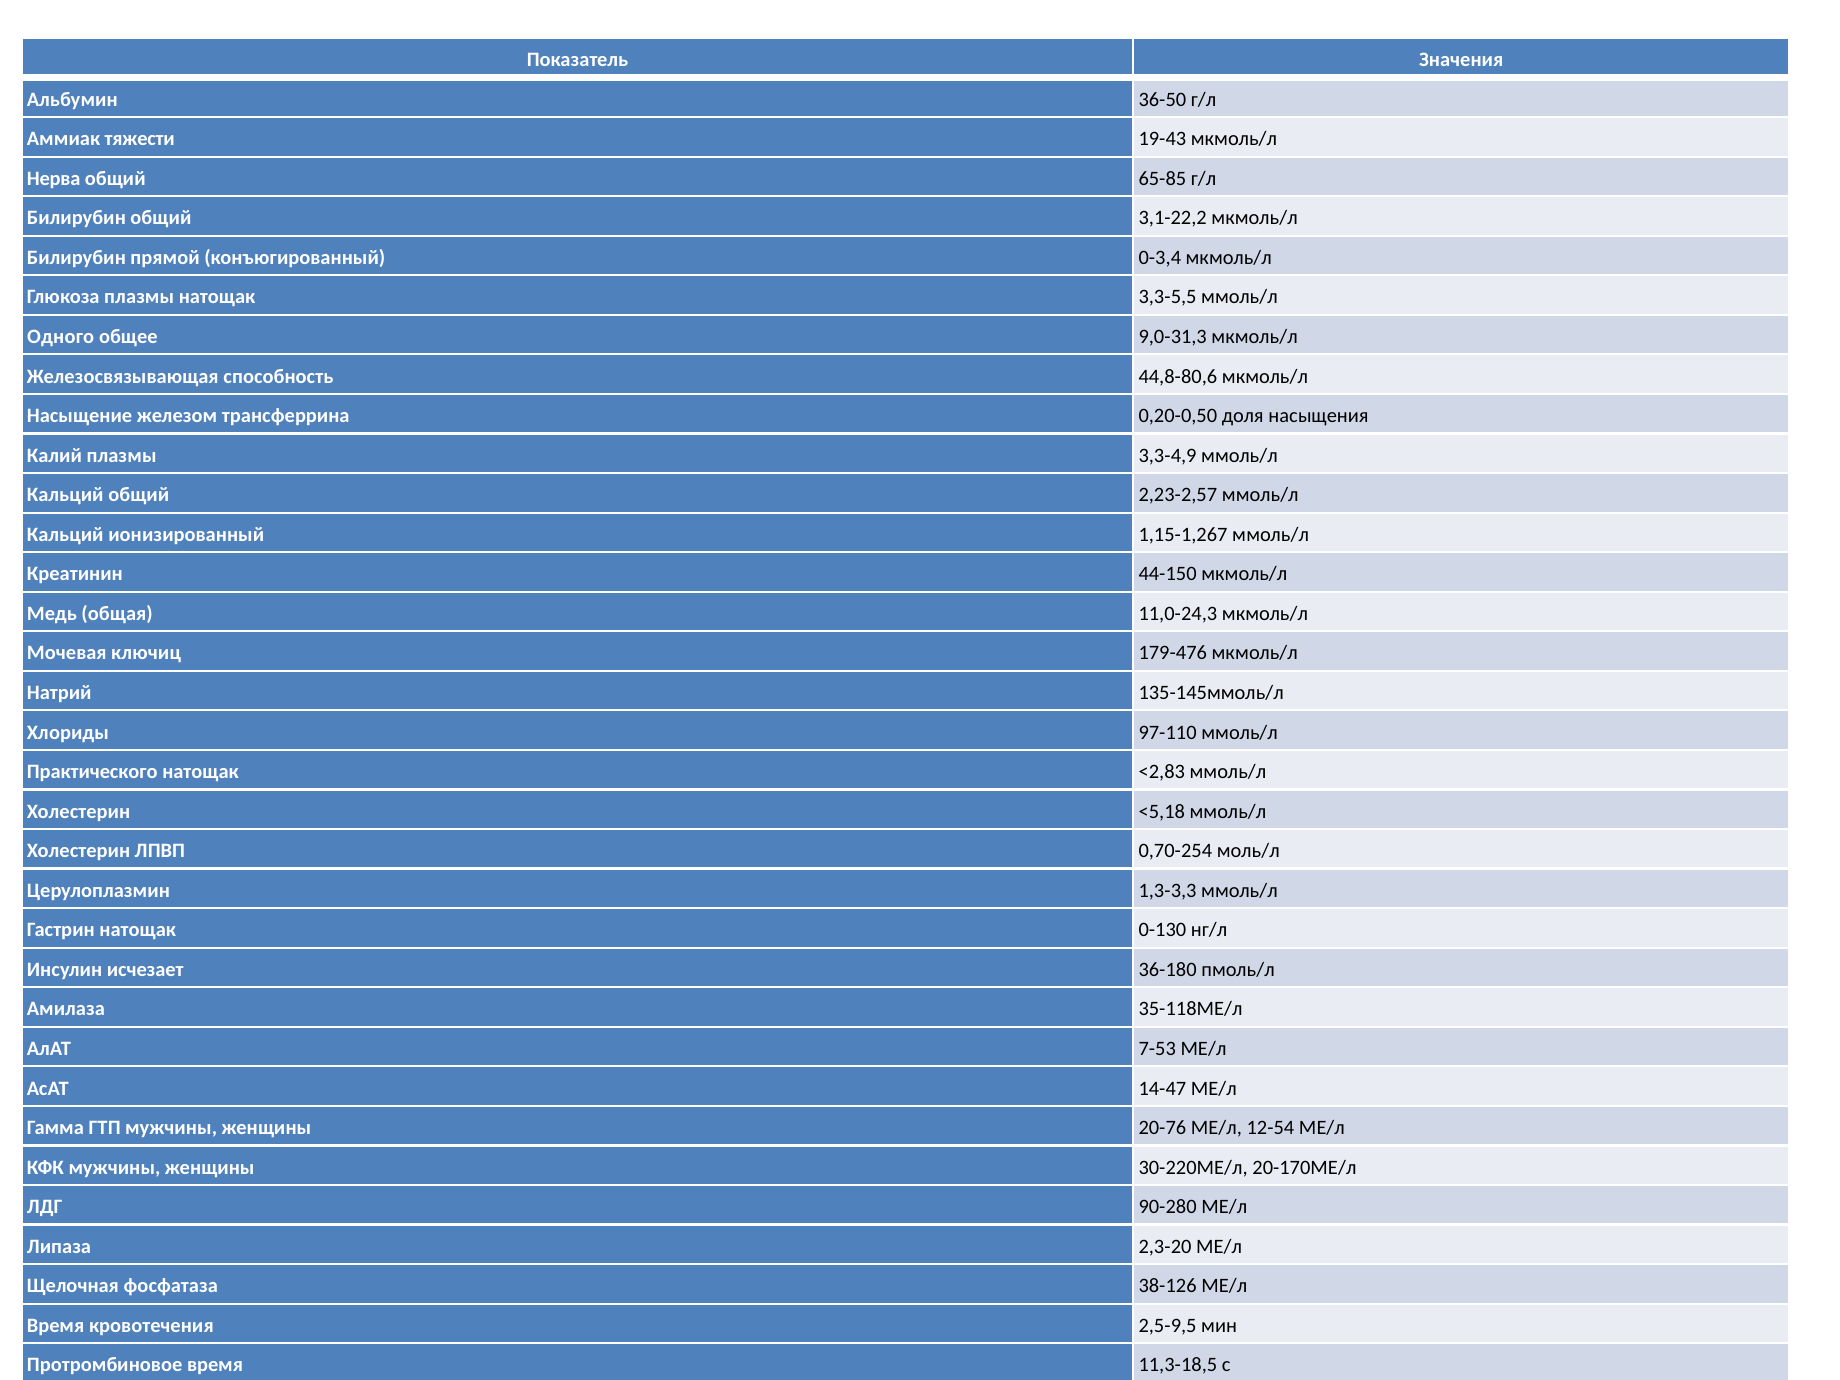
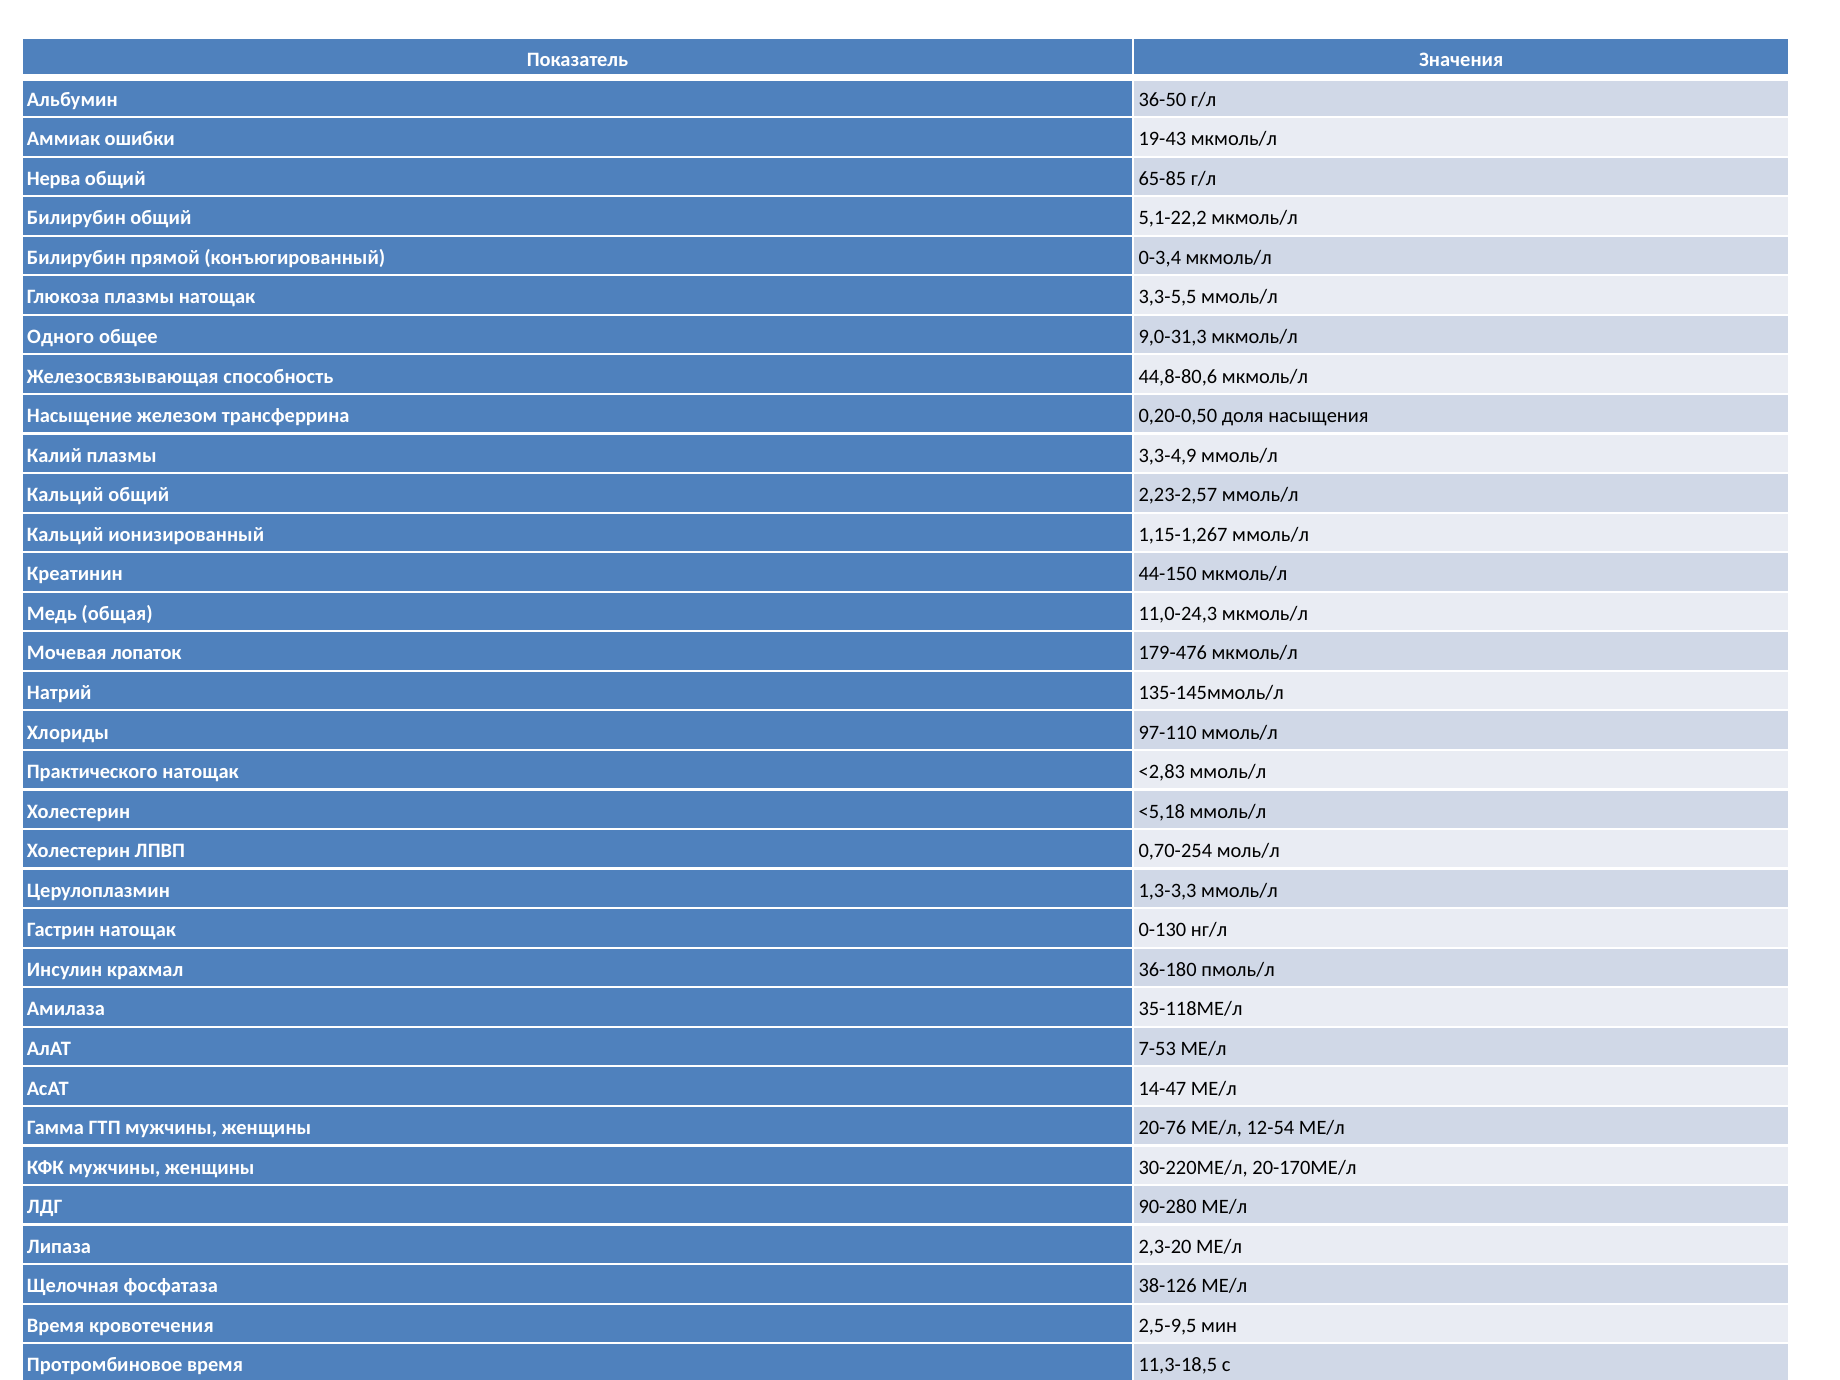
тяжести: тяжести -> ошибки
3,1-22,2: 3,1-22,2 -> 5,1-22,2
ключиц: ключиц -> лопаток
исчезает: исчезает -> крахмал
